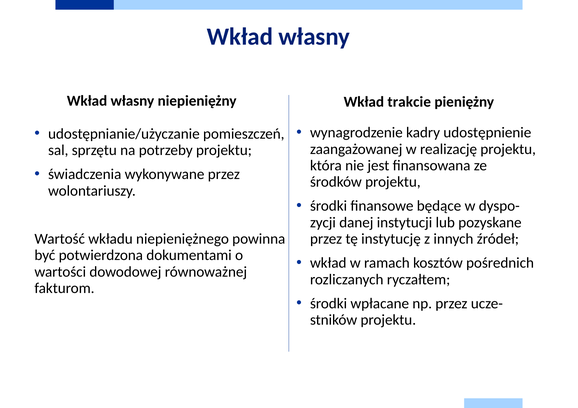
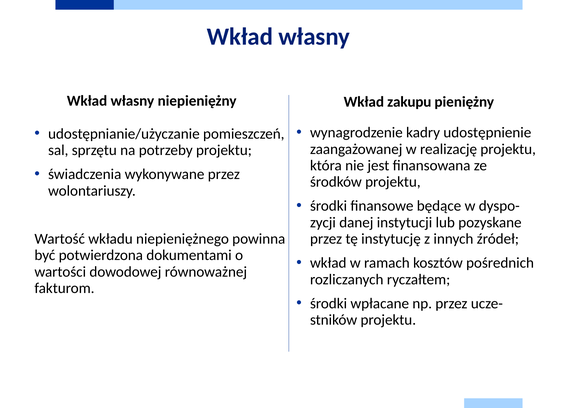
trakcie: trakcie -> zakupu
